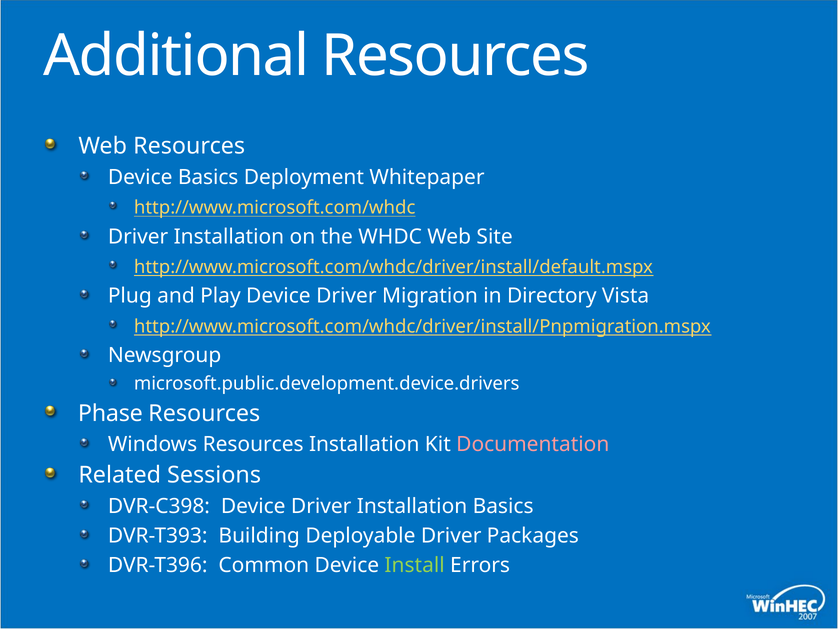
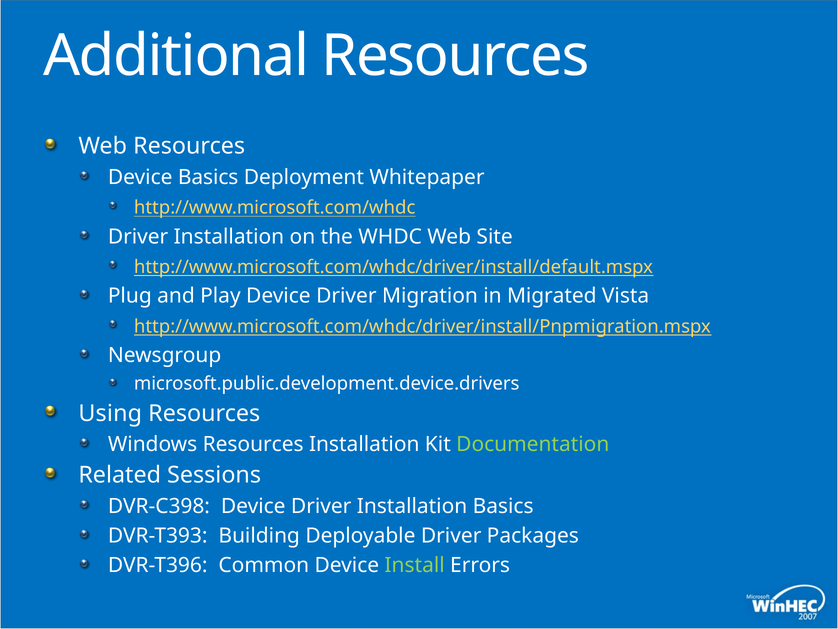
Directory: Directory -> Migrated
Phase: Phase -> Using
Documentation colour: pink -> light green
